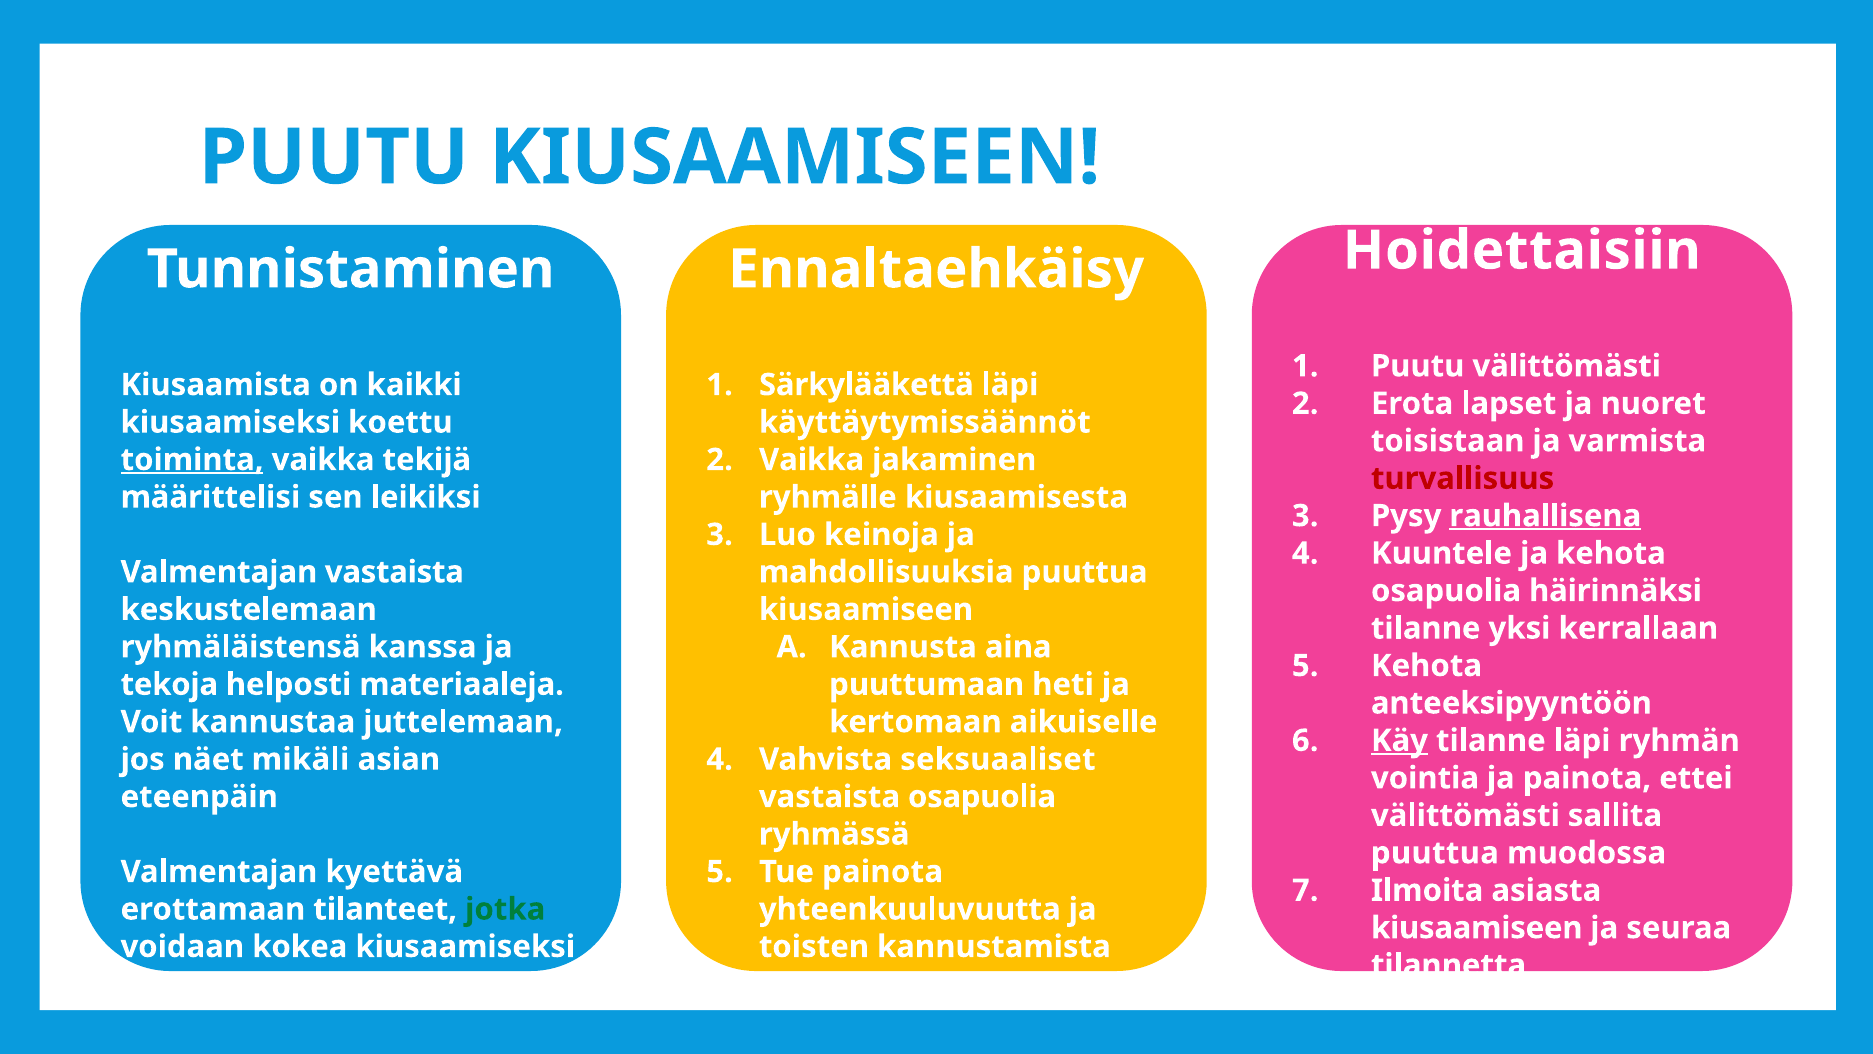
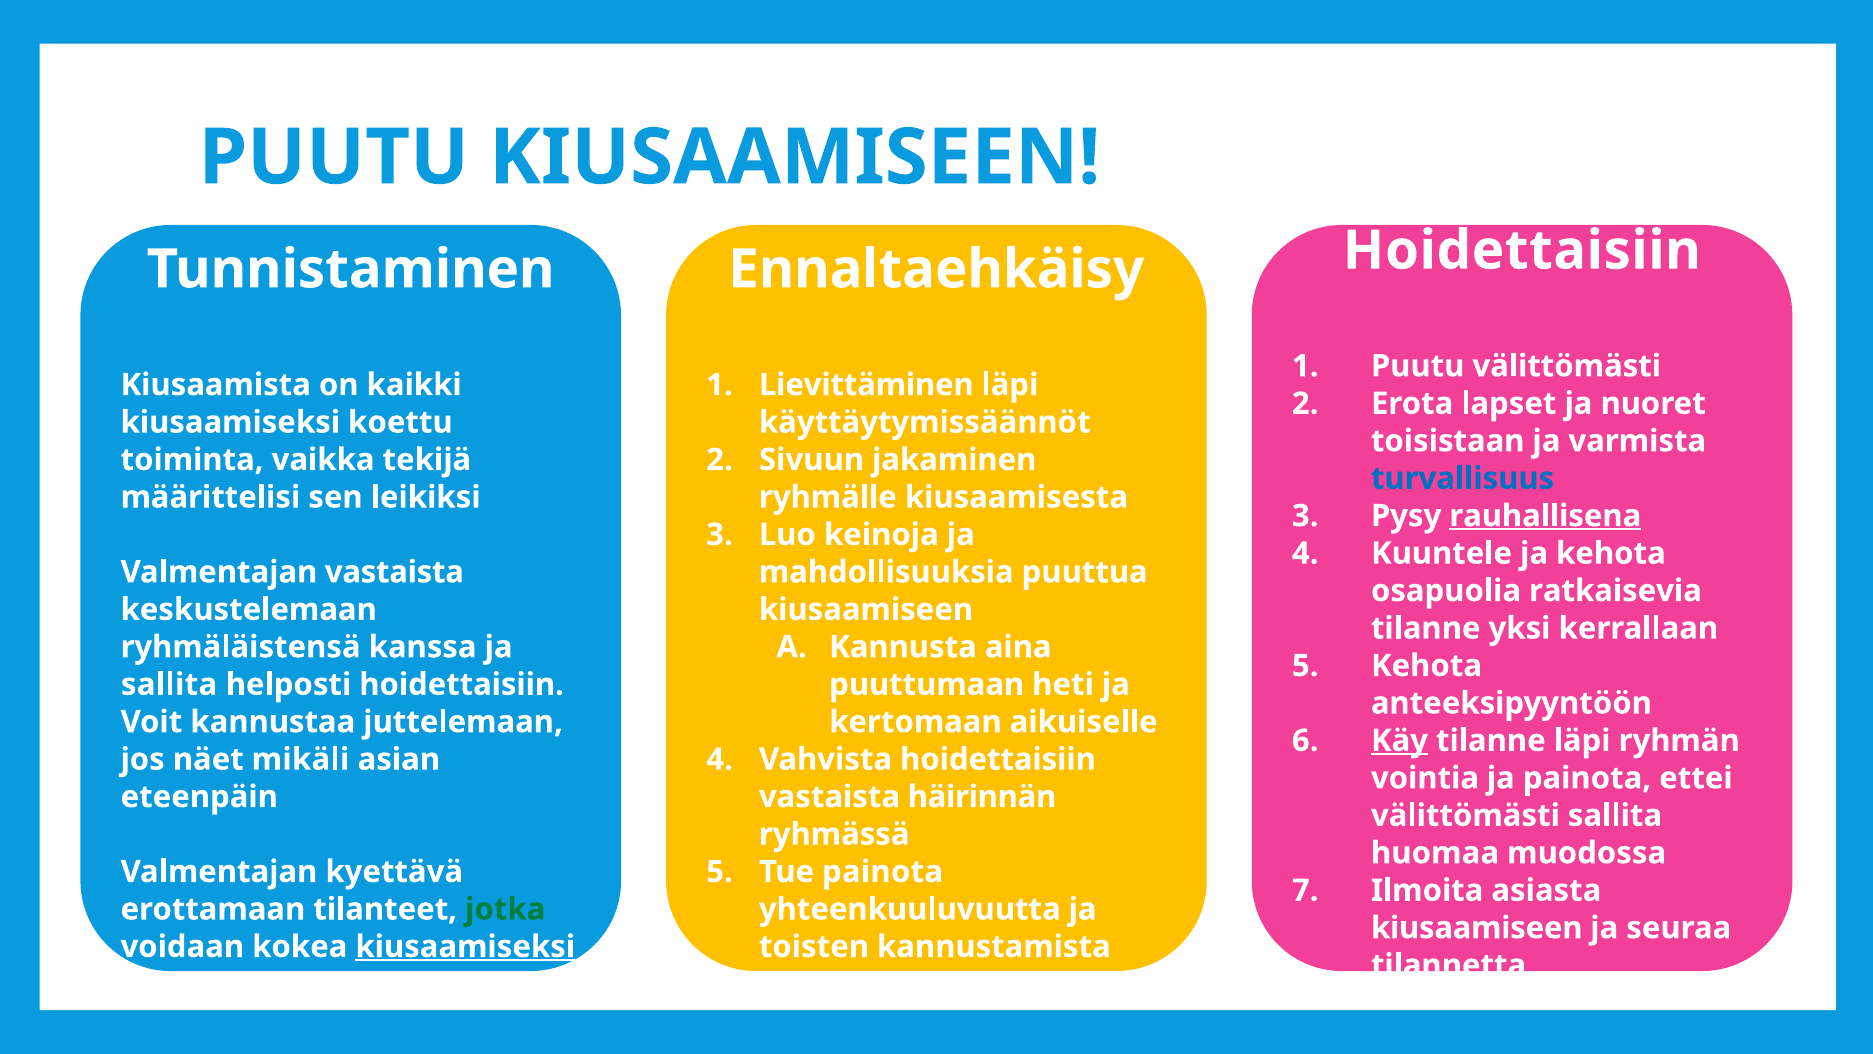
Särkylääkettä: Särkylääkettä -> Lievittäminen
toiminta underline: present -> none
Vaikka at (812, 460): Vaikka -> Sivuun
turvallisuus colour: red -> blue
häirinnäksi: häirinnäksi -> ratkaisevia
tekoja at (169, 684): tekoja -> sallita
helposti materiaaleja: materiaaleja -> hoidettaisiin
Vahvista seksuaaliset: seksuaaliset -> hoidettaisiin
vastaista osapuolia: osapuolia -> häirinnän
puuttua at (1435, 853): puuttua -> huomaa
kiusaamiseksi at (465, 946) underline: none -> present
